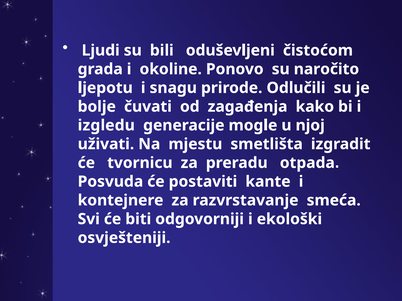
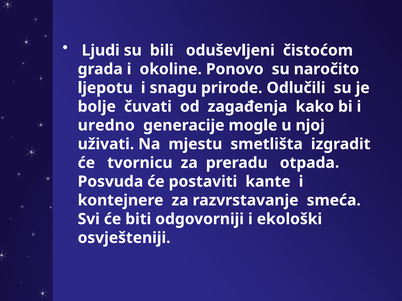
izgledu: izgledu -> uredno
